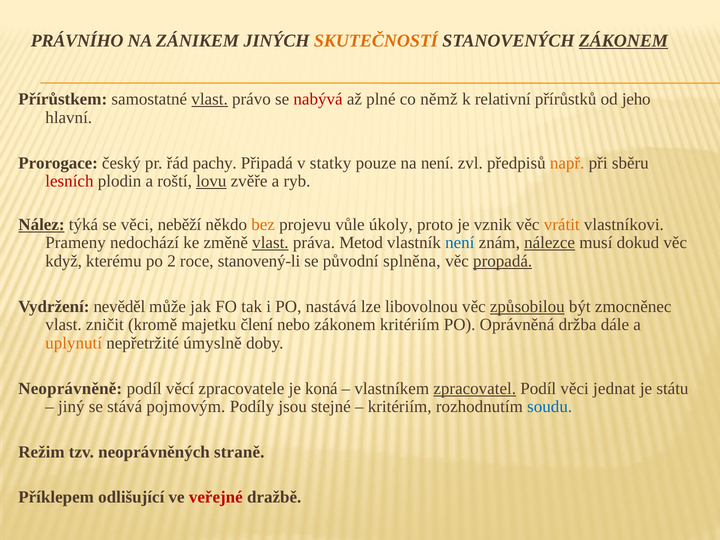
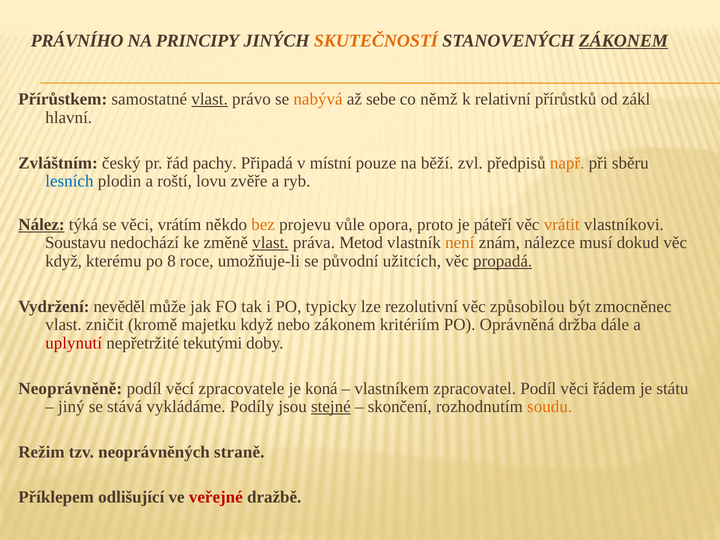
ZÁNIKEM: ZÁNIKEM -> PRINCIPY
nabývá colour: red -> orange
plné: plné -> sebe
jeho: jeho -> zákl
Prorogace: Prorogace -> Zvláštním
statky: statky -> místní
na není: není -> běží
lesních colour: red -> blue
lovu underline: present -> none
neběží: neběží -> vrátím
úkoly: úkoly -> opora
vznik: vznik -> páteří
Prameny: Prameny -> Soustavu
není at (460, 243) colour: blue -> orange
nálezce underline: present -> none
2: 2 -> 8
stanovený-li: stanovený-li -> umožňuje-li
splněna: splněna -> užitcích
nastává: nastává -> typicky
libovolnou: libovolnou -> rezolutivní
způsobilou underline: present -> none
majetku člení: člení -> když
uplynutí colour: orange -> red
úmyslně: úmyslně -> tekutými
zpracovatel underline: present -> none
jednat: jednat -> řádem
pojmovým: pojmovým -> vykládáme
stejné underline: none -> present
kritériím at (400, 407): kritériím -> skončení
soudu colour: blue -> orange
